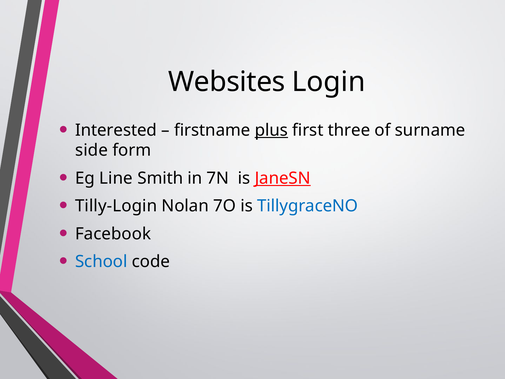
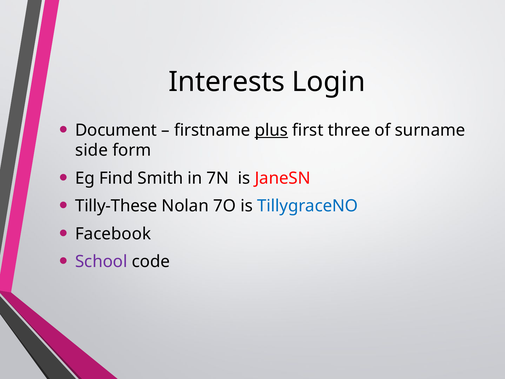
Websites: Websites -> Interests
Interested: Interested -> Document
Line: Line -> Find
JaneSN underline: present -> none
Tilly-Login: Tilly-Login -> Tilly-These
School colour: blue -> purple
